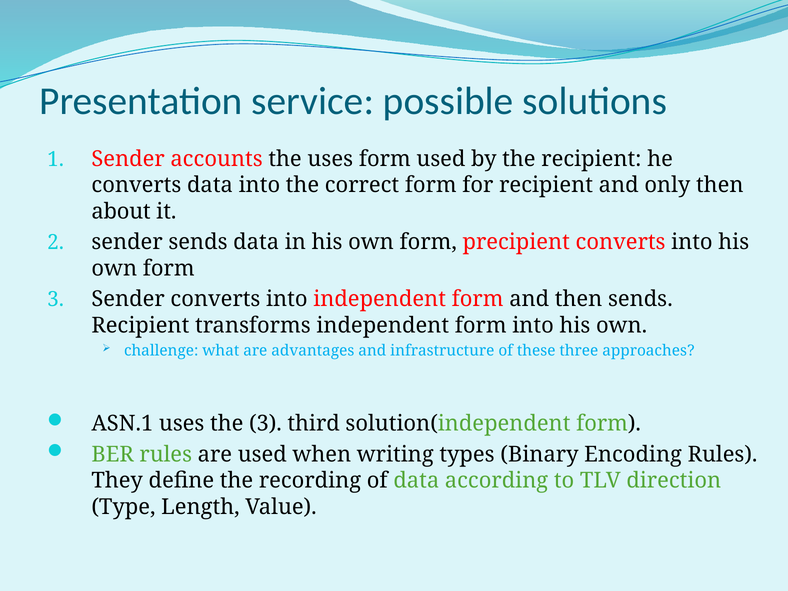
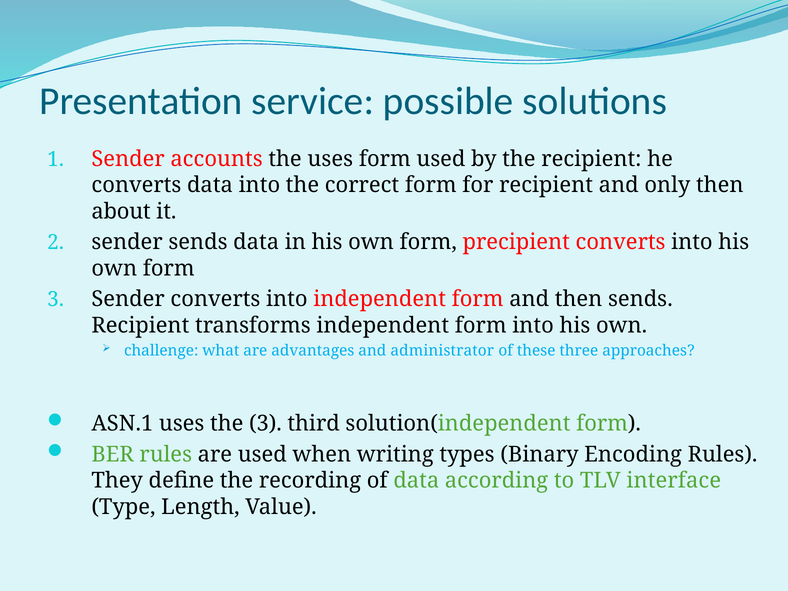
infrastructure: infrastructure -> administrator
direction: direction -> interface
